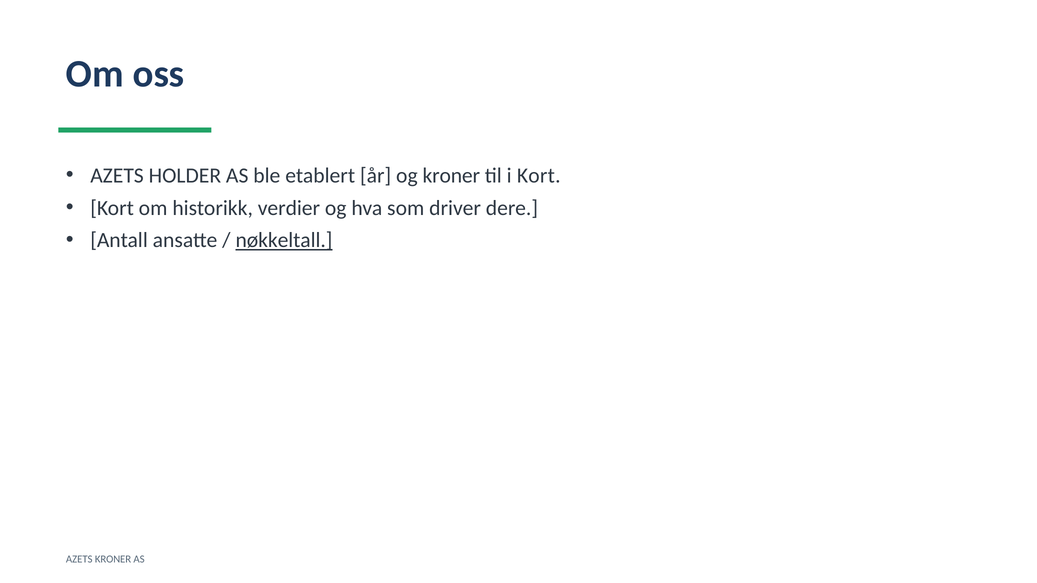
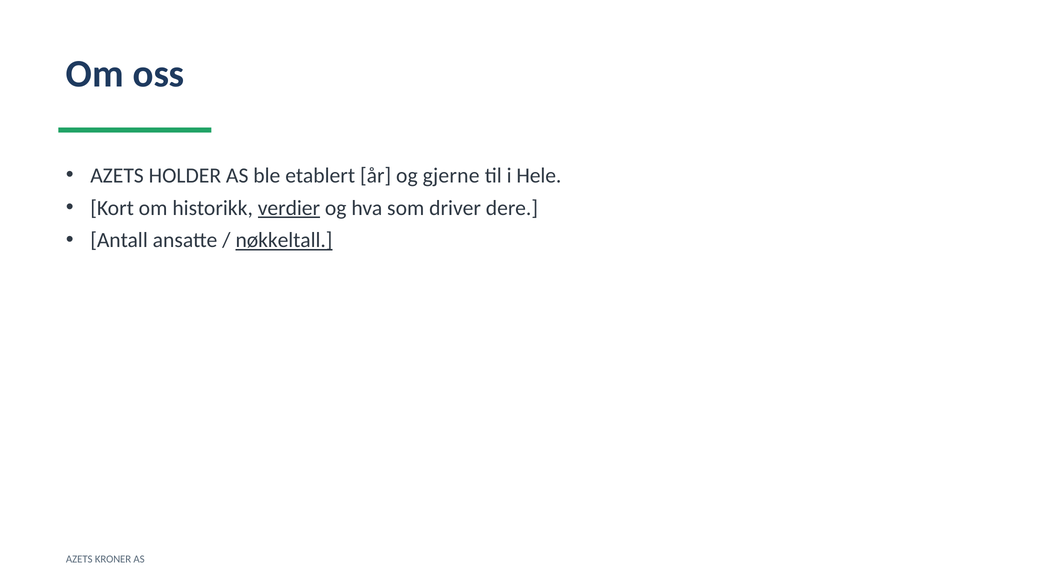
og kroner: kroner -> gjerne
i Kort: Kort -> Hele
verdier underline: none -> present
